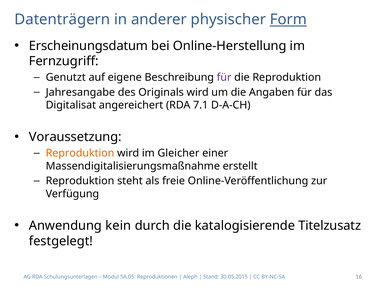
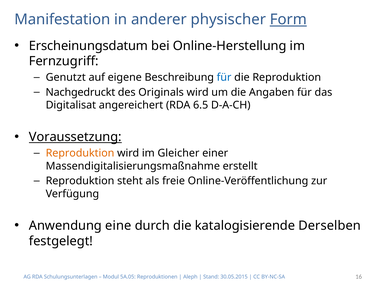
Datenträgern: Datenträgern -> Manifestation
für at (224, 77) colour: purple -> blue
Jahresangabe: Jahresangabe -> Nachgedruckt
7.1: 7.1 -> 6.5
Voraussetzung underline: none -> present
kein: kein -> eine
Titelzusatz: Titelzusatz -> Derselben
